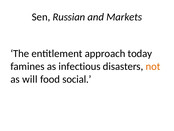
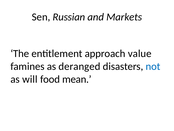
today: today -> value
infectious: infectious -> deranged
not colour: orange -> blue
social: social -> mean
